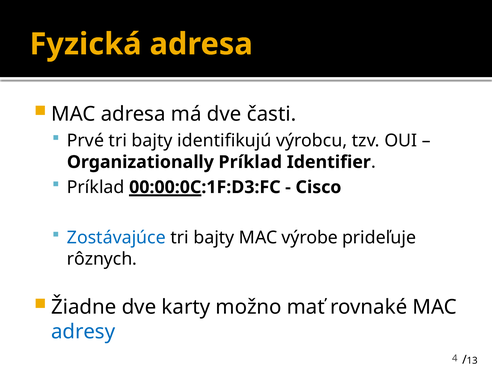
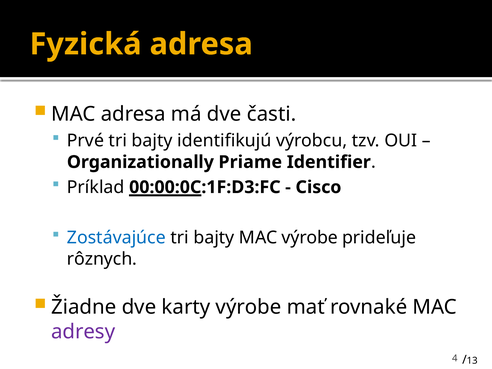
Organizationally Príklad: Príklad -> Priame
karty možno: možno -> výrobe
adresy colour: blue -> purple
